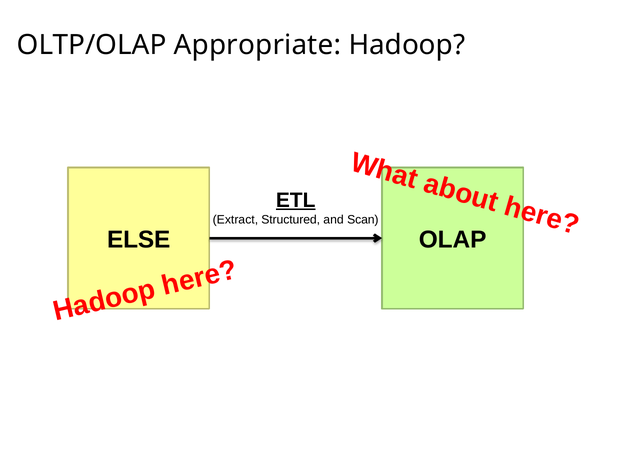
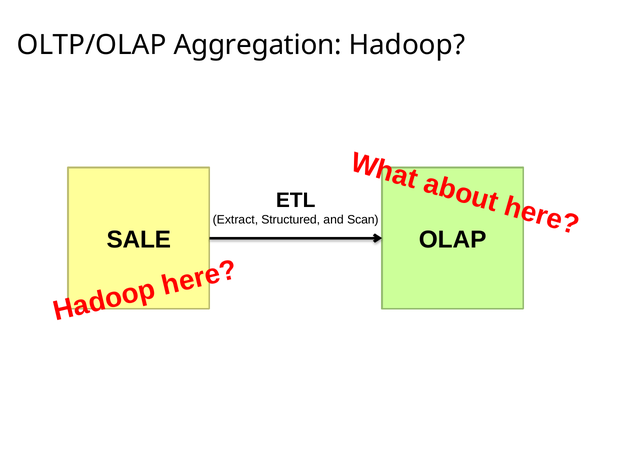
Appropriate: Appropriate -> Aggregation
ETL underline: present -> none
ELSE: ELSE -> SALE
